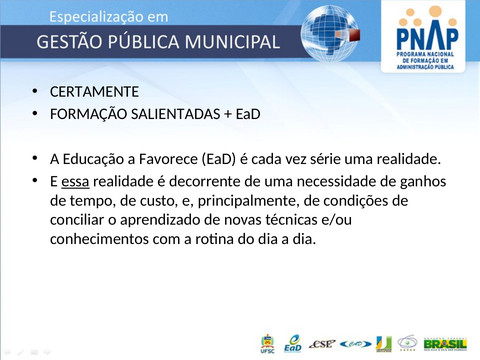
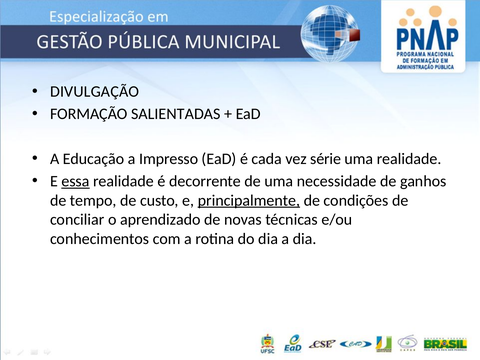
CERTAMENTE: CERTAMENTE -> DIVULGAÇÃO
Favorece: Favorece -> Impresso
principalmente underline: none -> present
